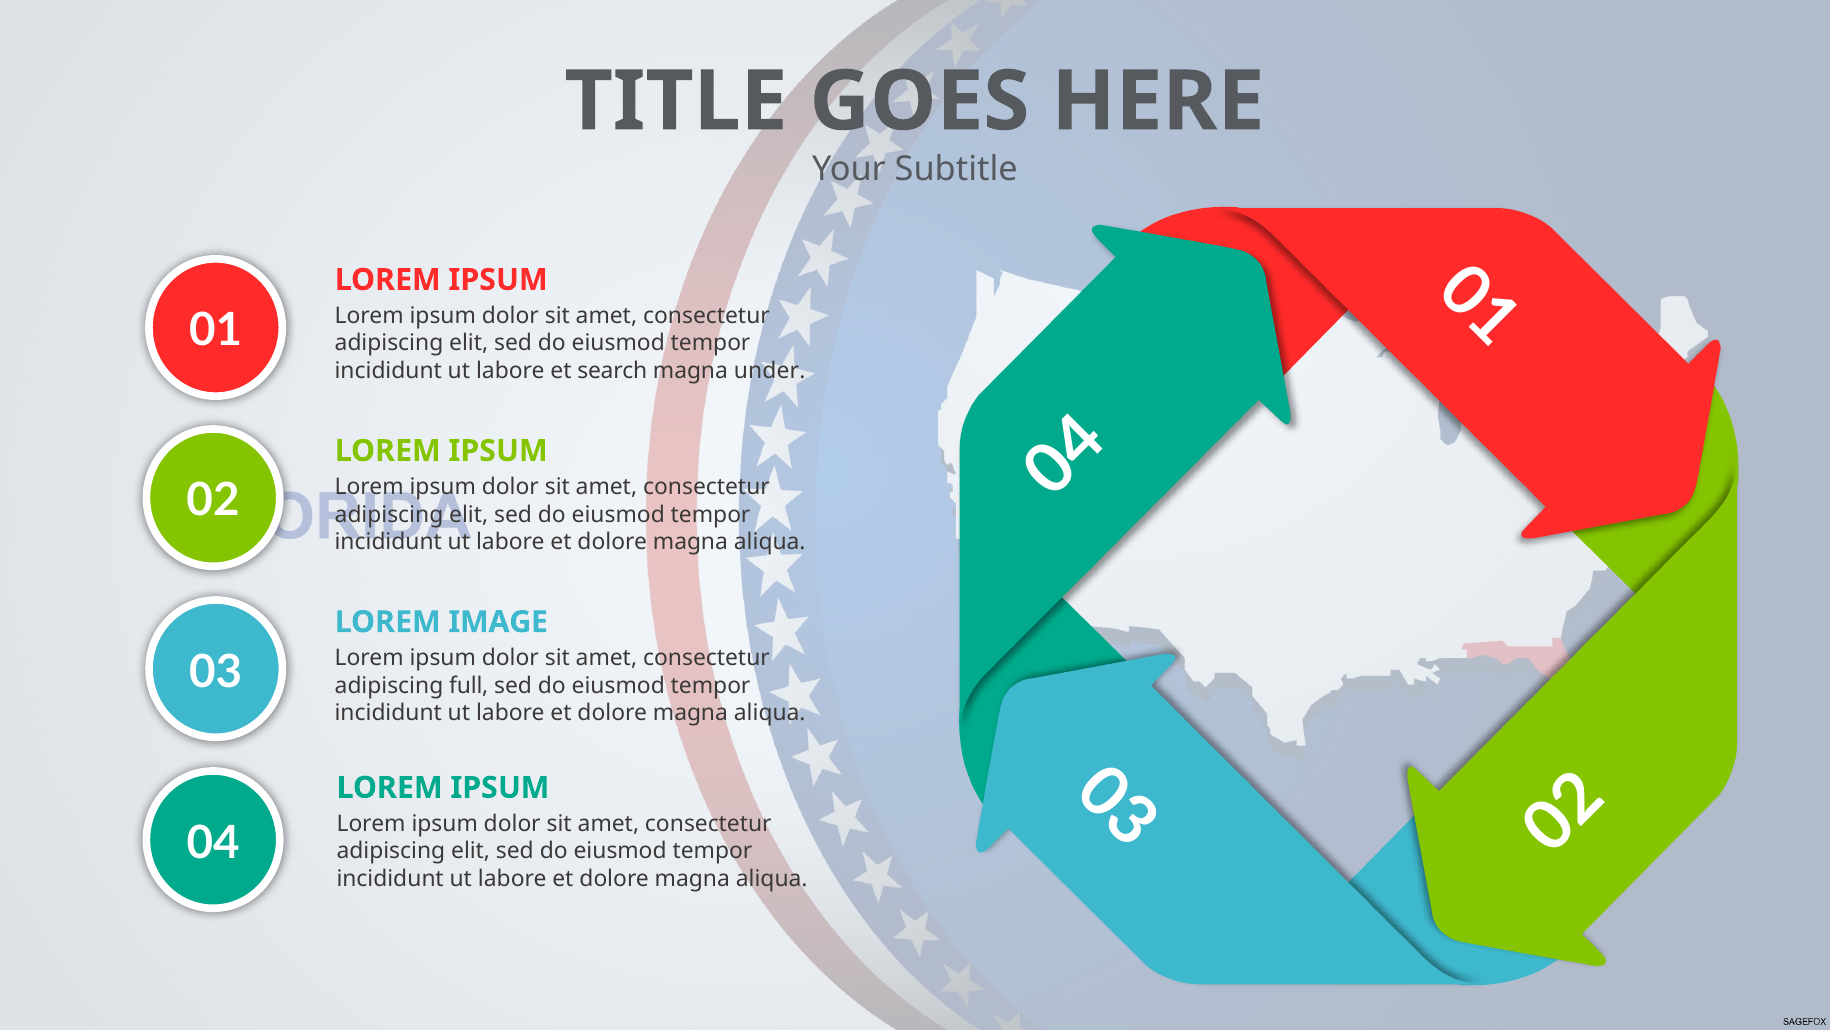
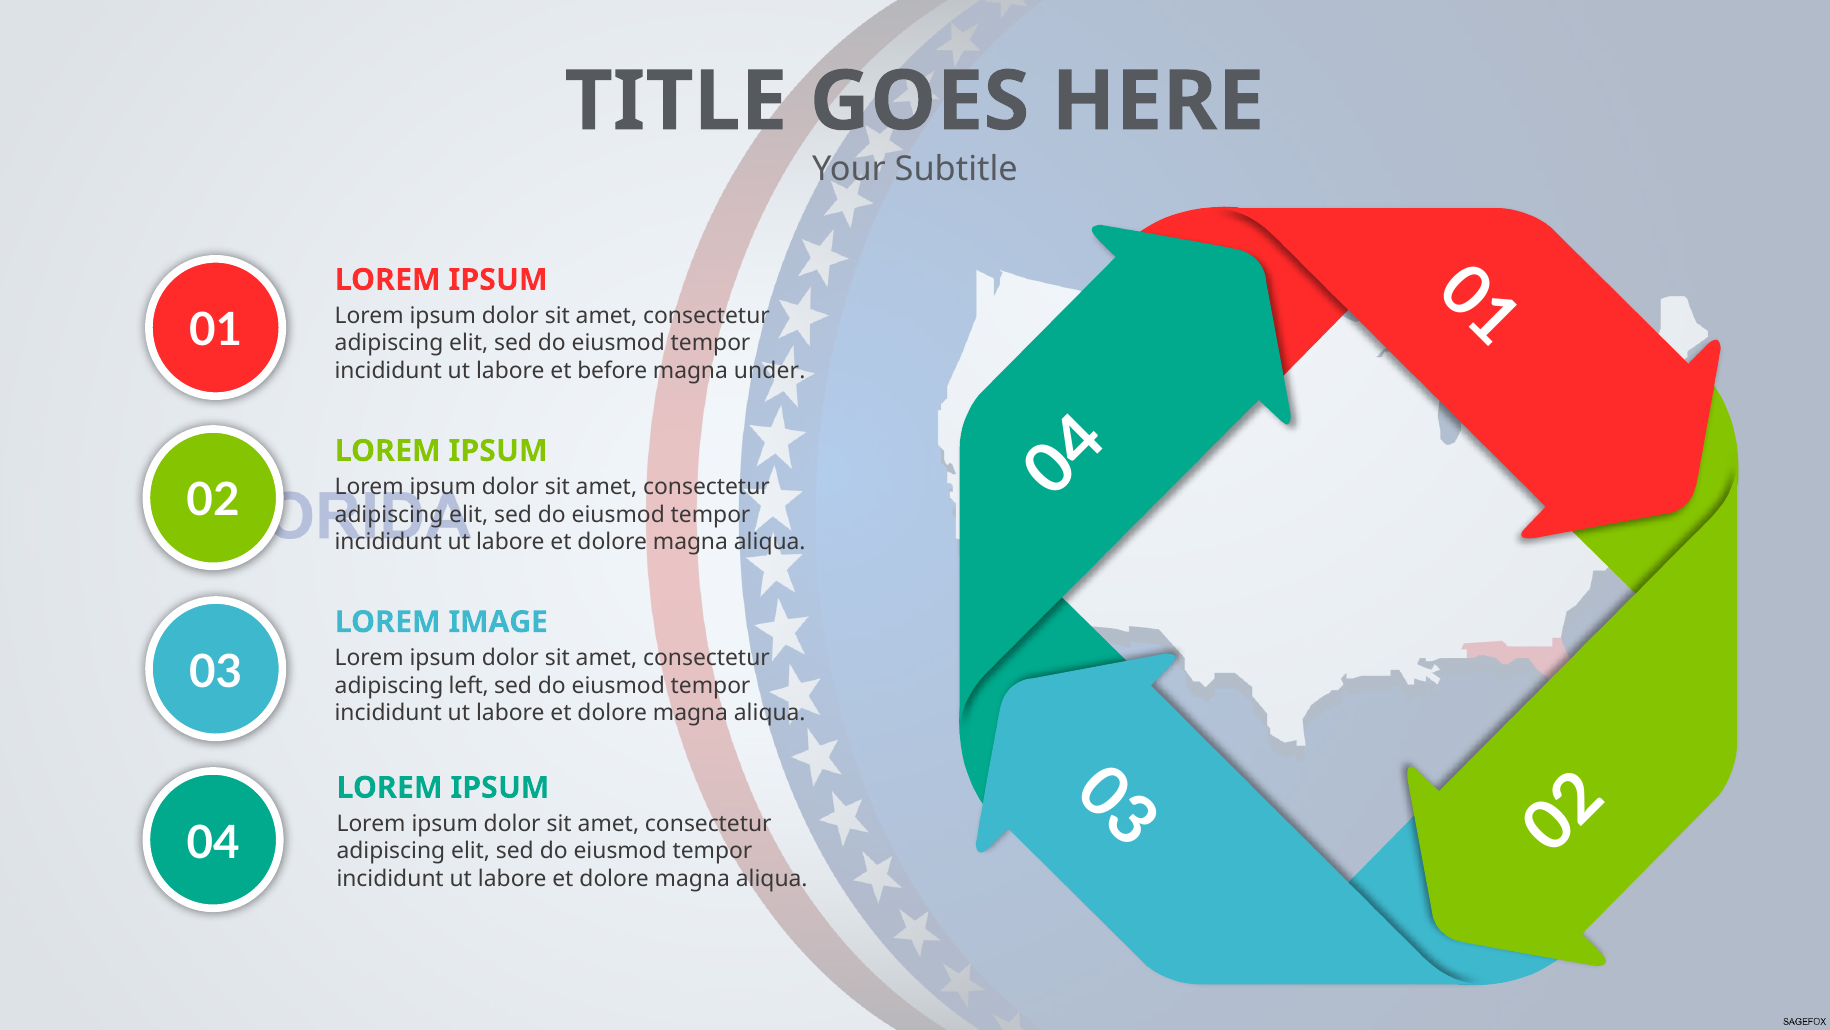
search: search -> before
full: full -> left
